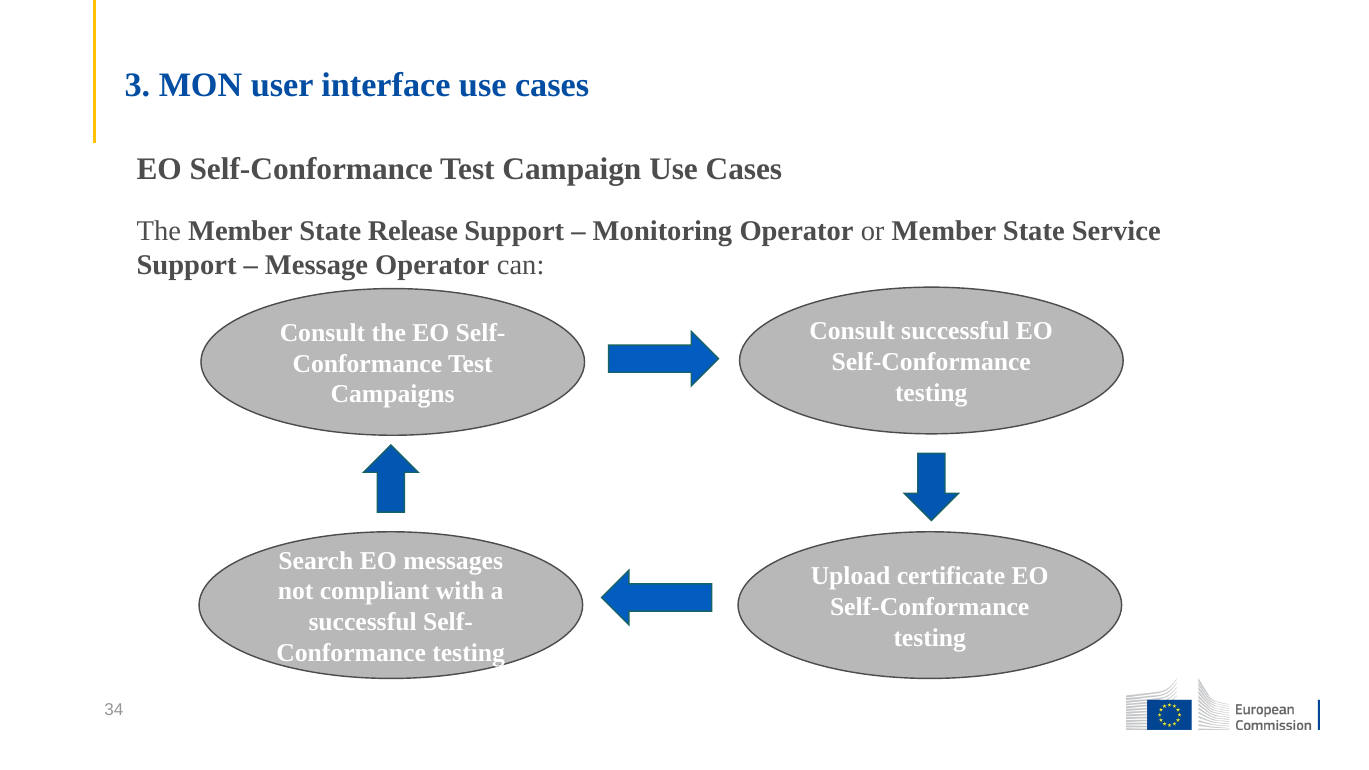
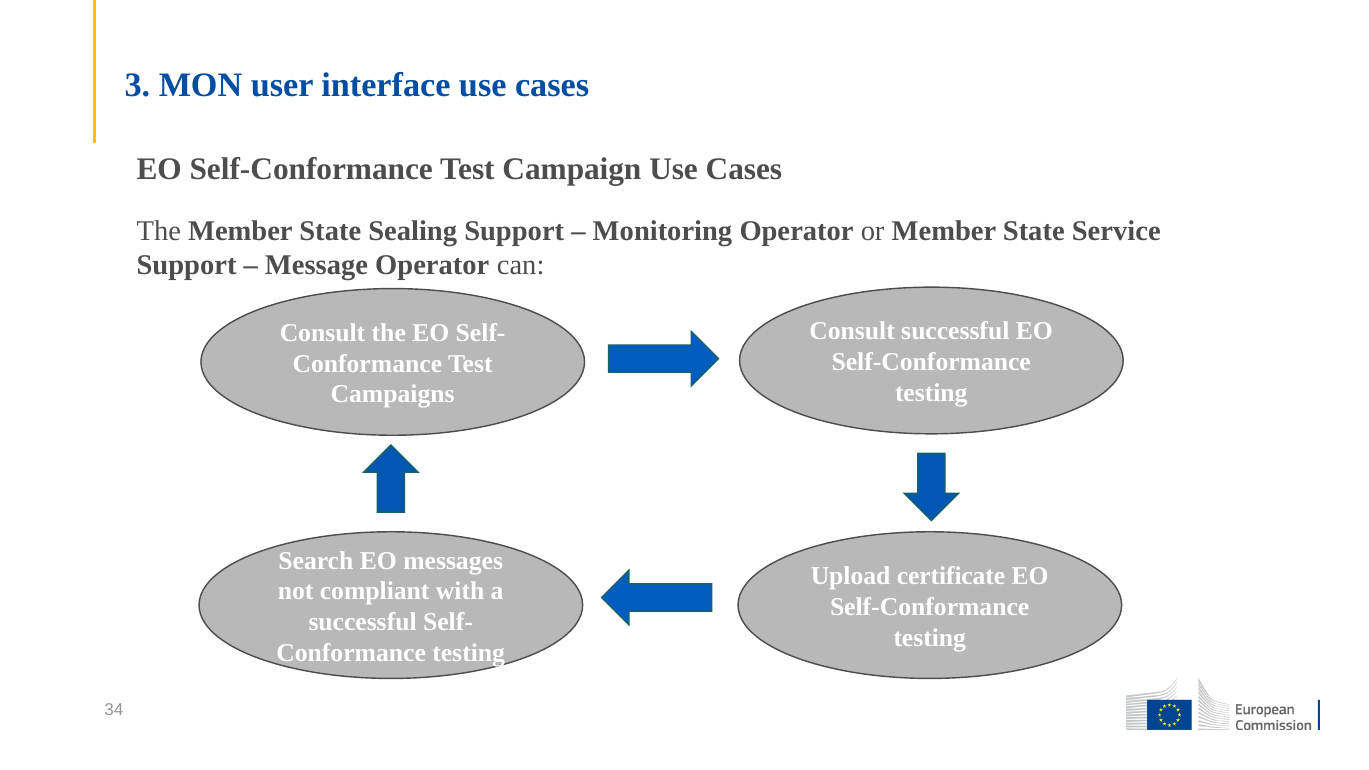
Release: Release -> Sealing
